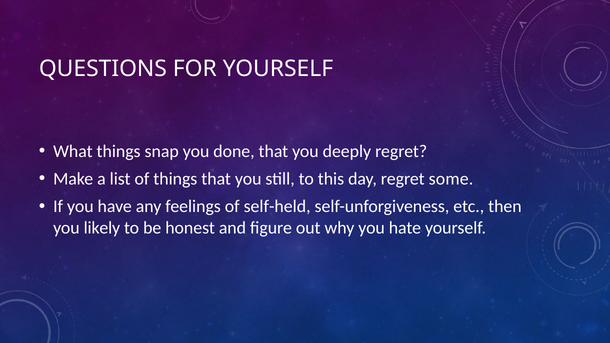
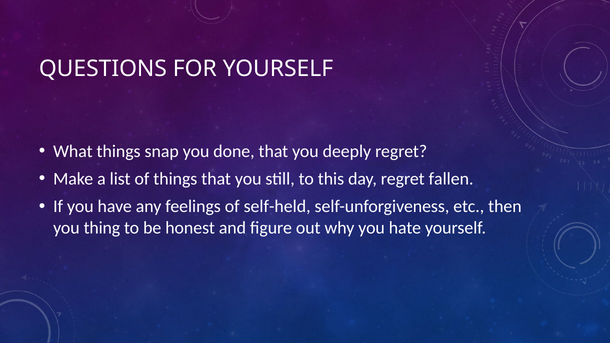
some: some -> fallen
likely: likely -> thing
